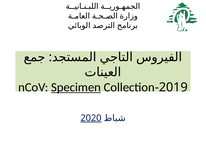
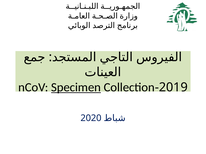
2020 underline: present -> none
